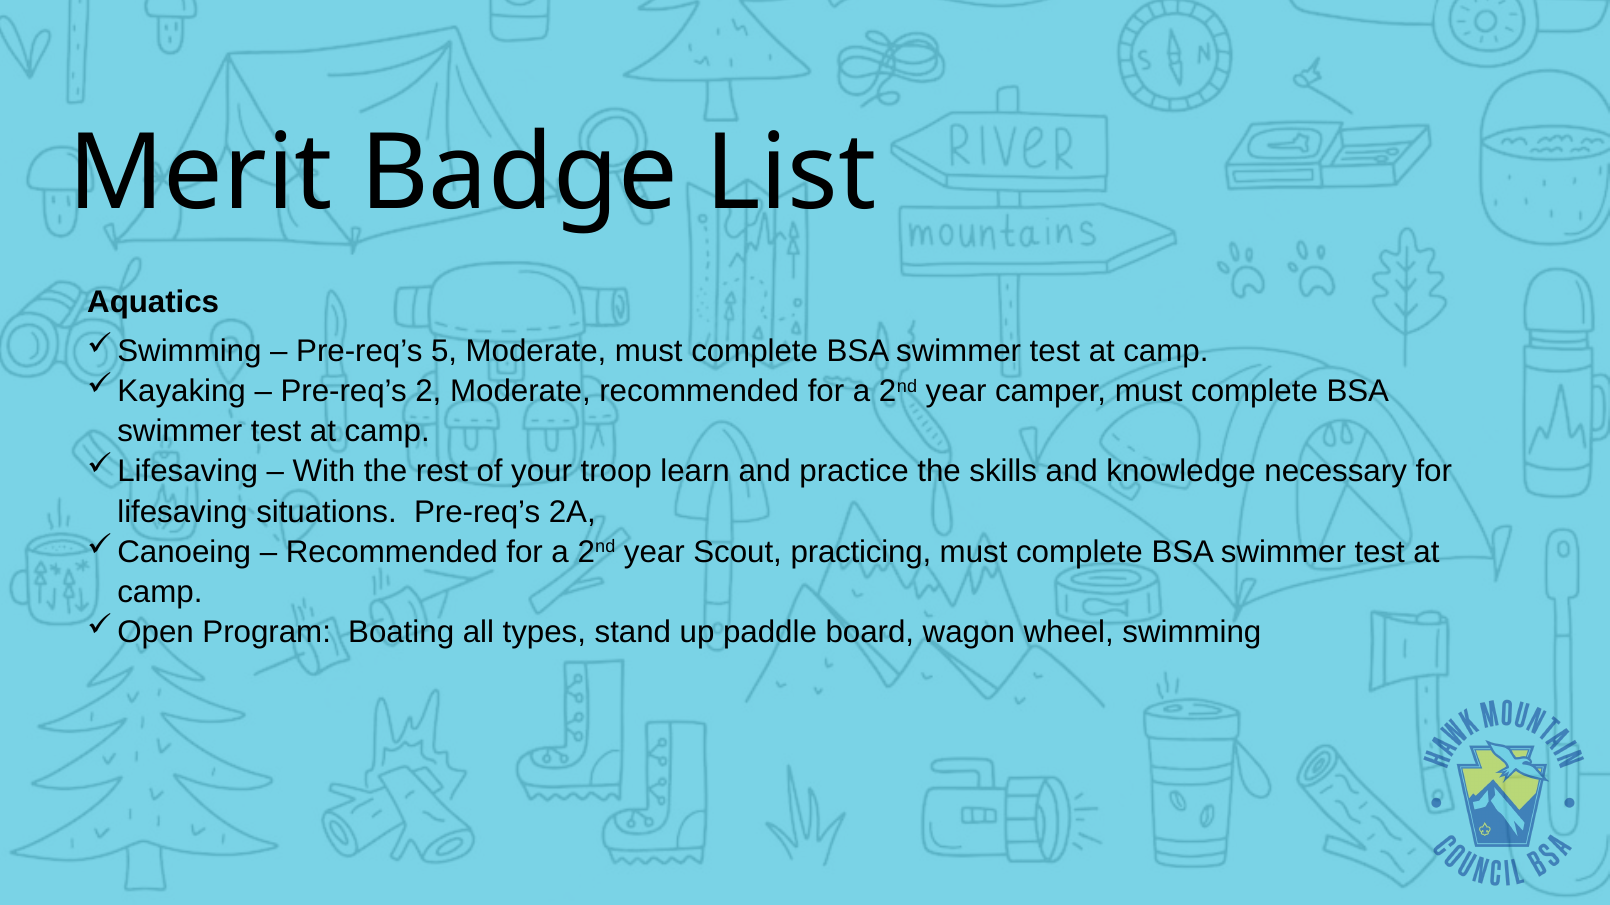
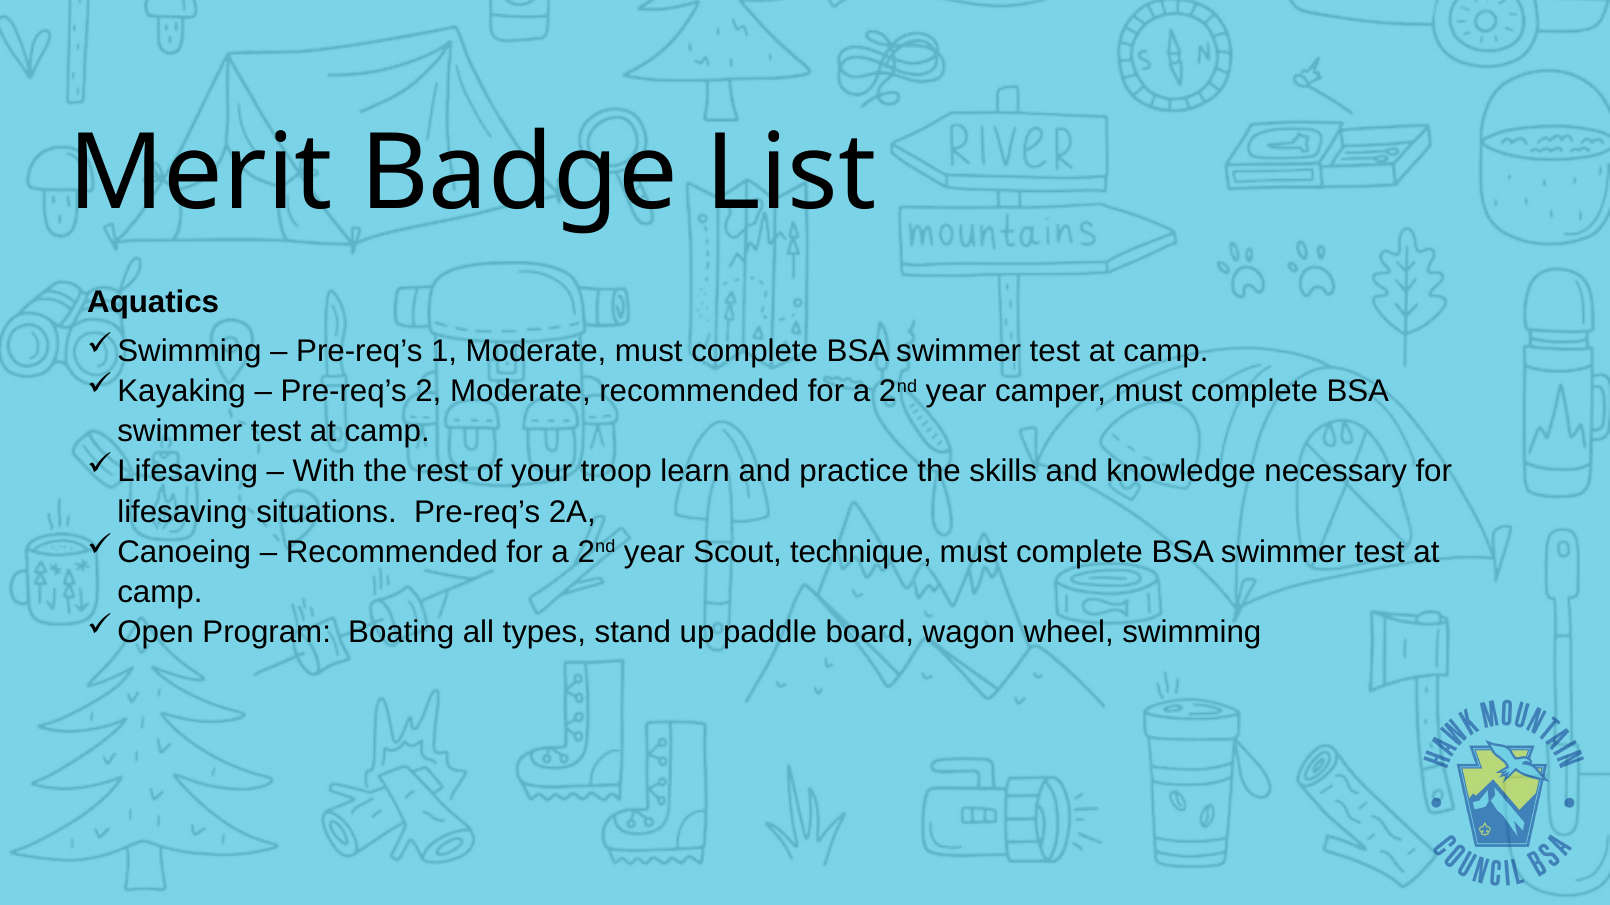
5: 5 -> 1
practicing: practicing -> technique
